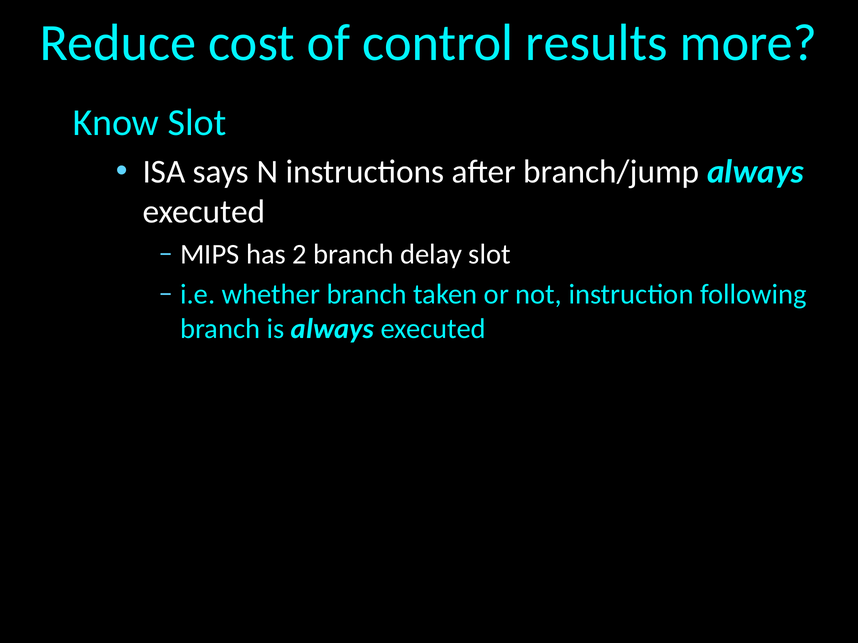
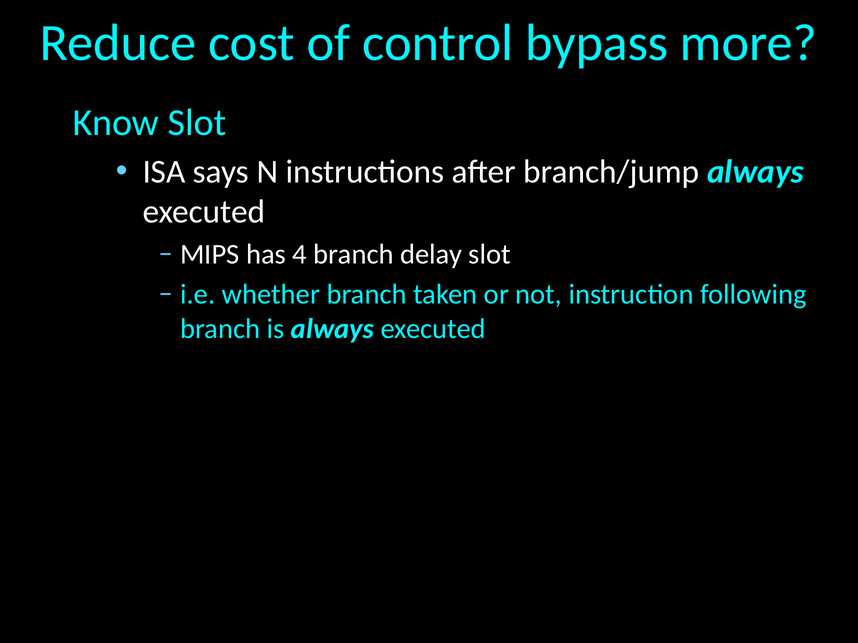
results: results -> bypass
2: 2 -> 4
